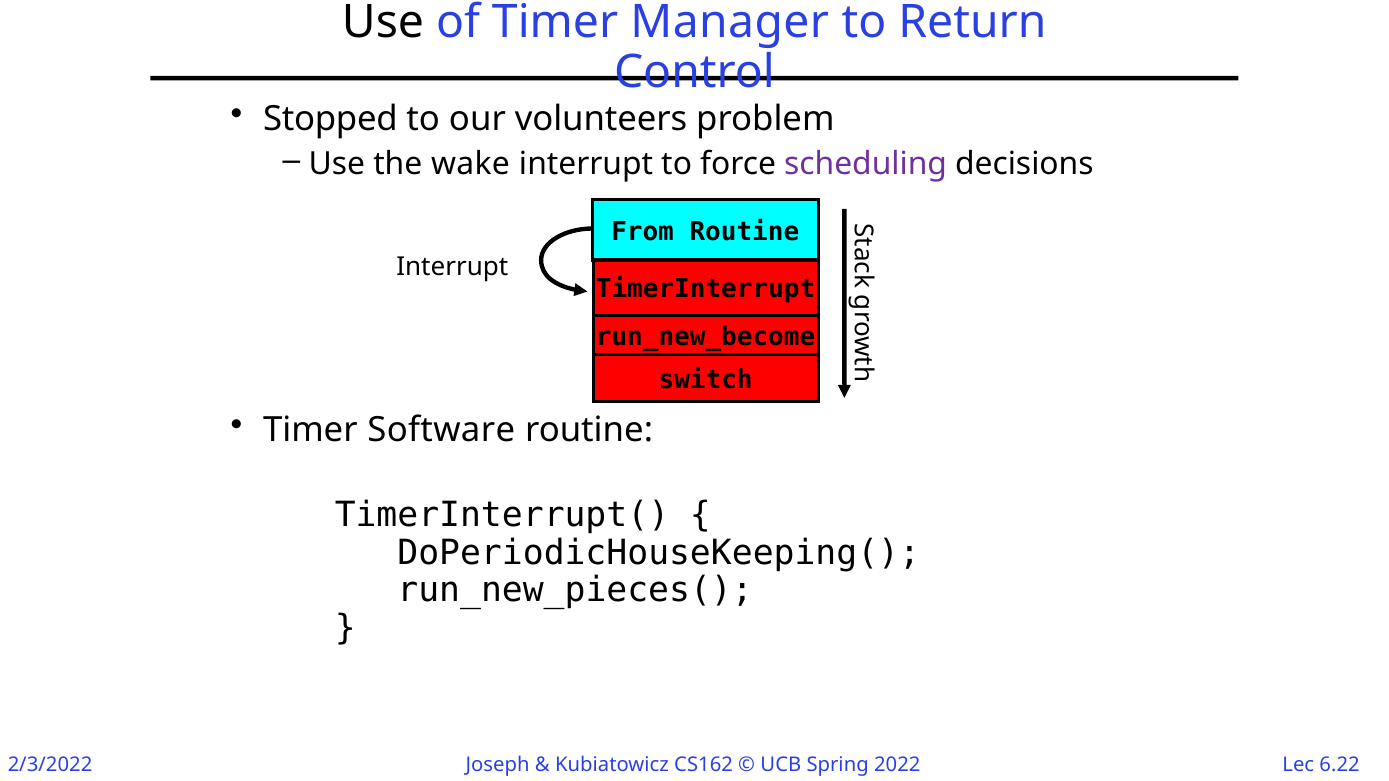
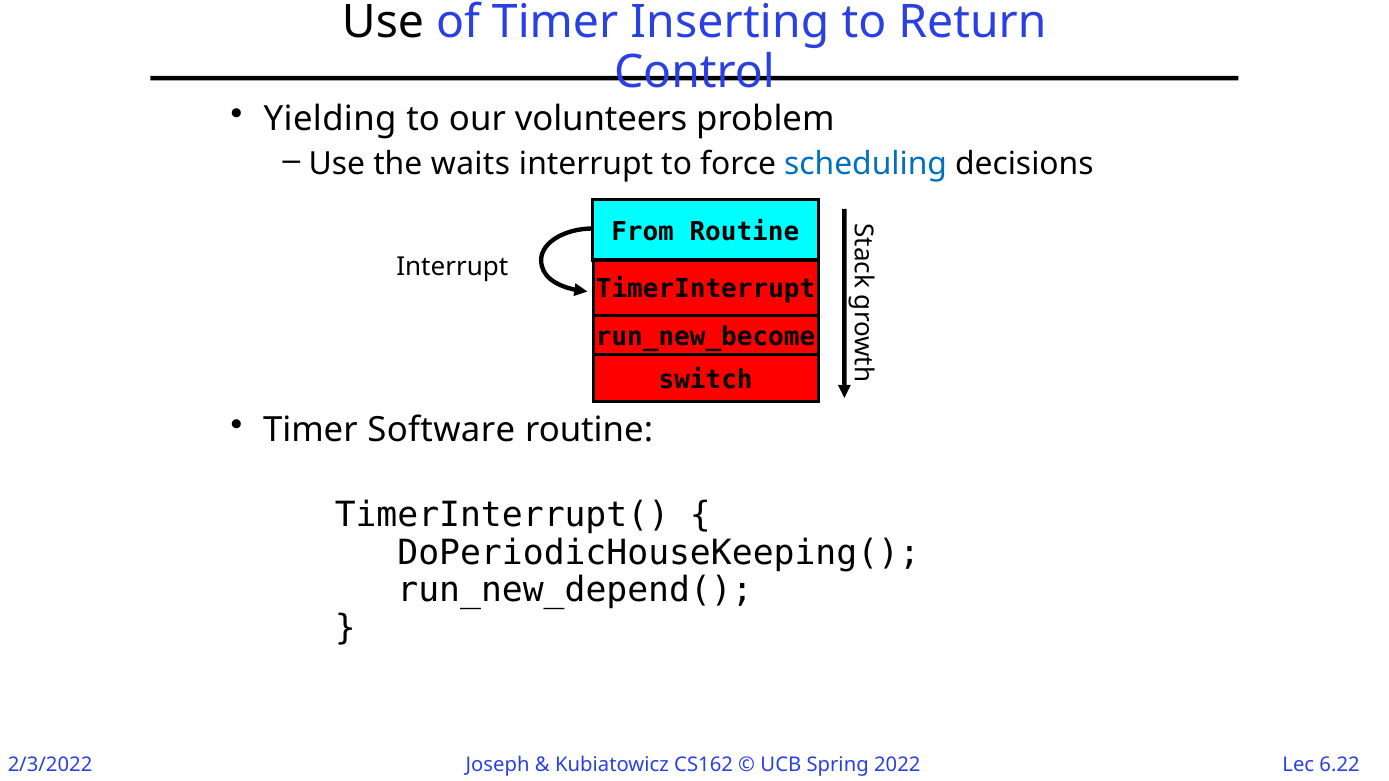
Manager: Manager -> Inserting
Stopped: Stopped -> Yielding
wake: wake -> waits
scheduling colour: purple -> blue
run_new_pieces(: run_new_pieces( -> run_new_depend(
